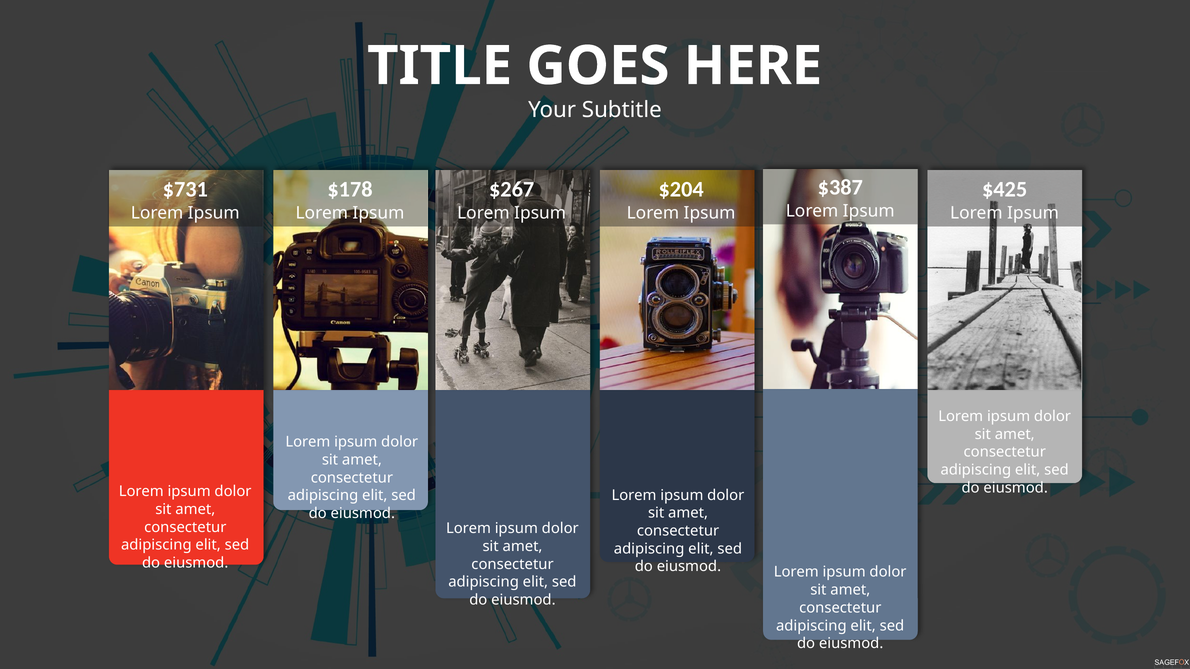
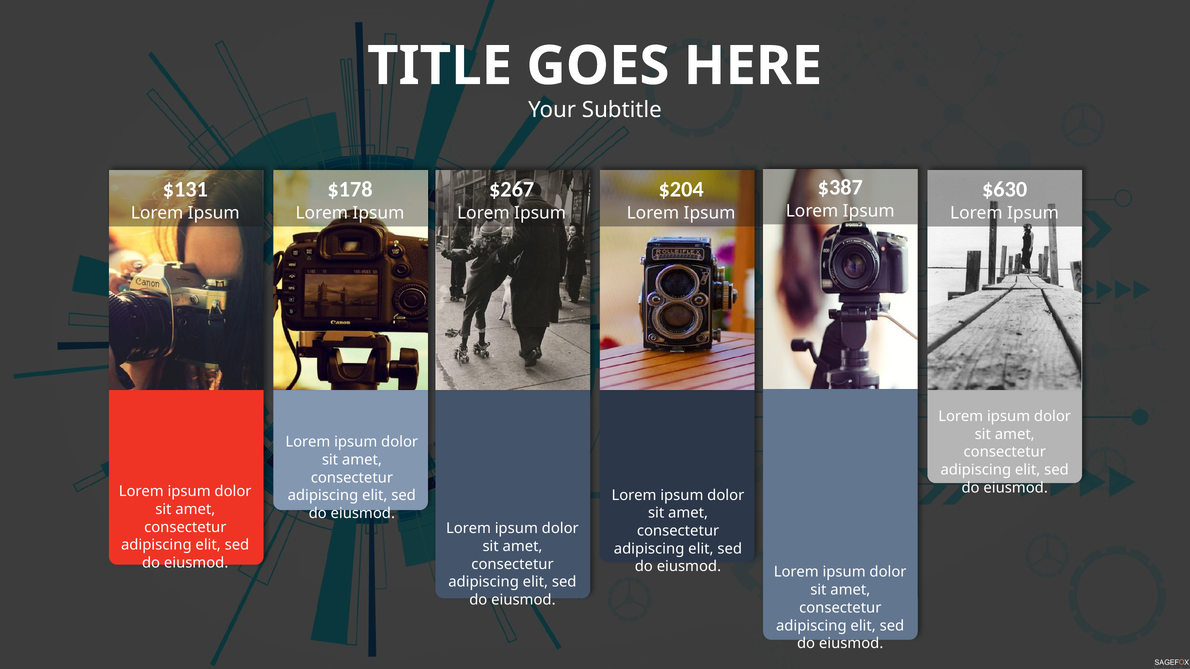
$731: $731 -> $131
$425: $425 -> $630
